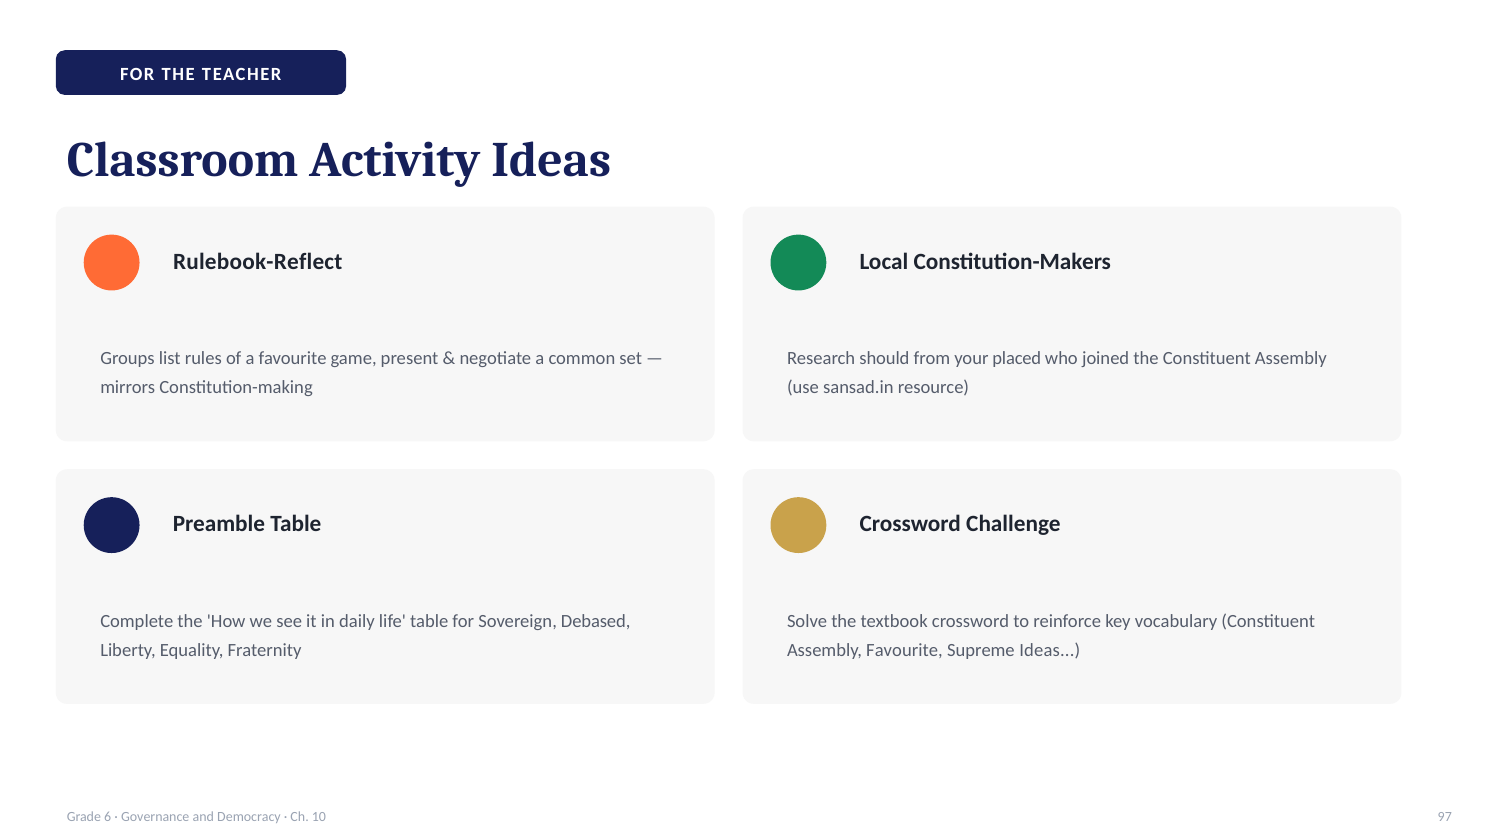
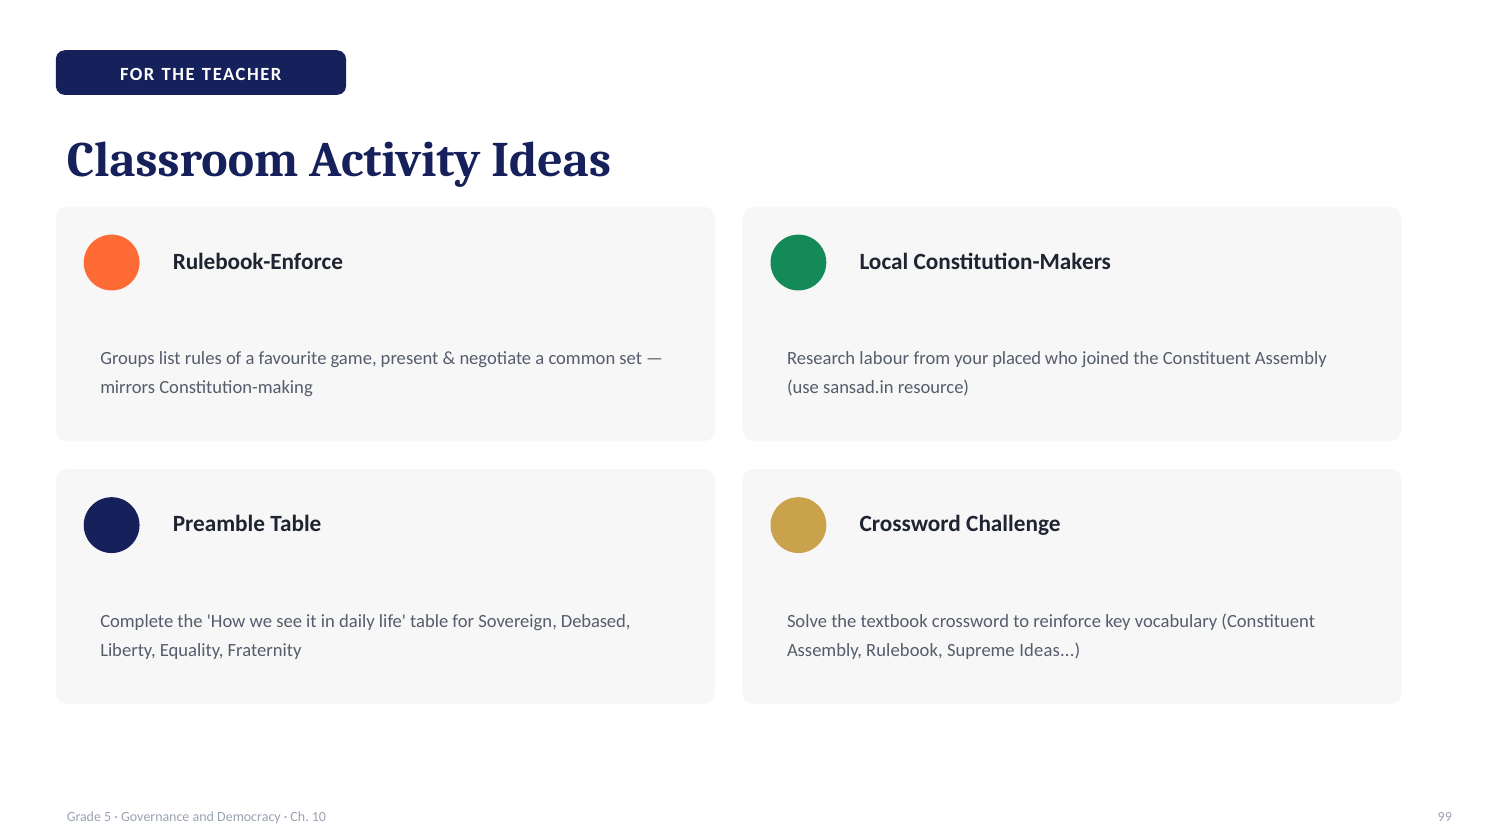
Rulebook-Reflect: Rulebook-Reflect -> Rulebook-Enforce
should: should -> labour
Assembly Favourite: Favourite -> Rulebook
6: 6 -> 5
97: 97 -> 99
